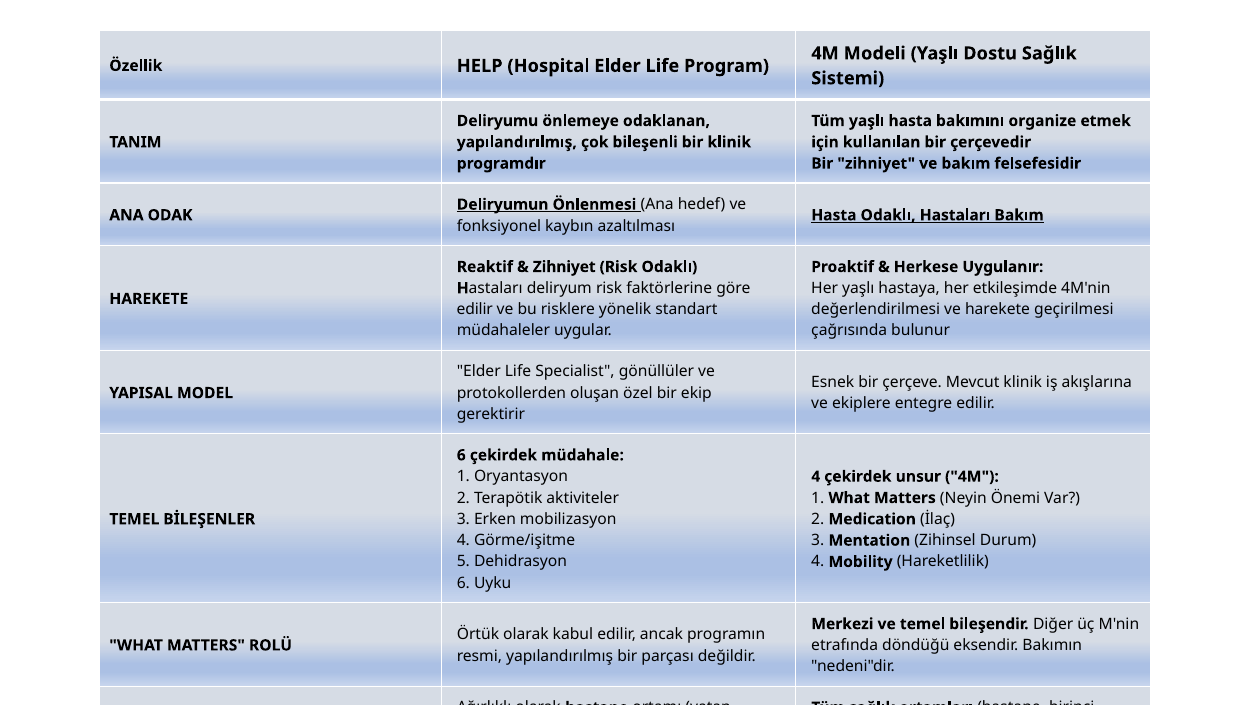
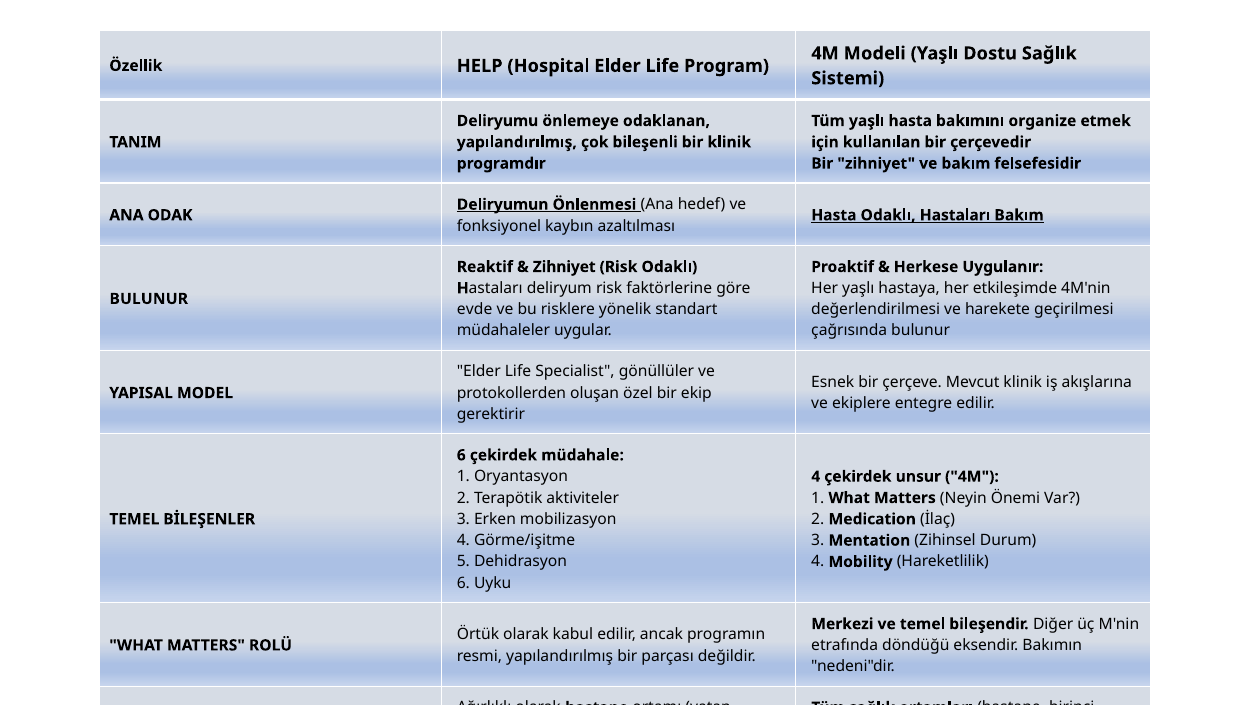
HAREKETE at (149, 299): HAREKETE -> BULUNUR
edilir at (475, 309): edilir -> evde
